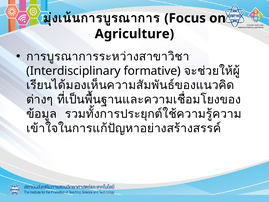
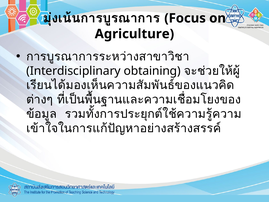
formative: formative -> obtaining
